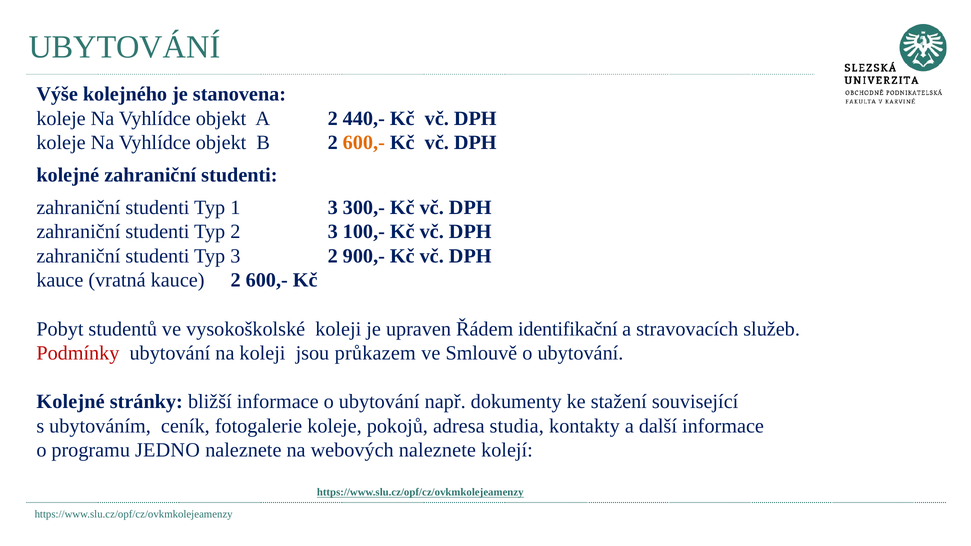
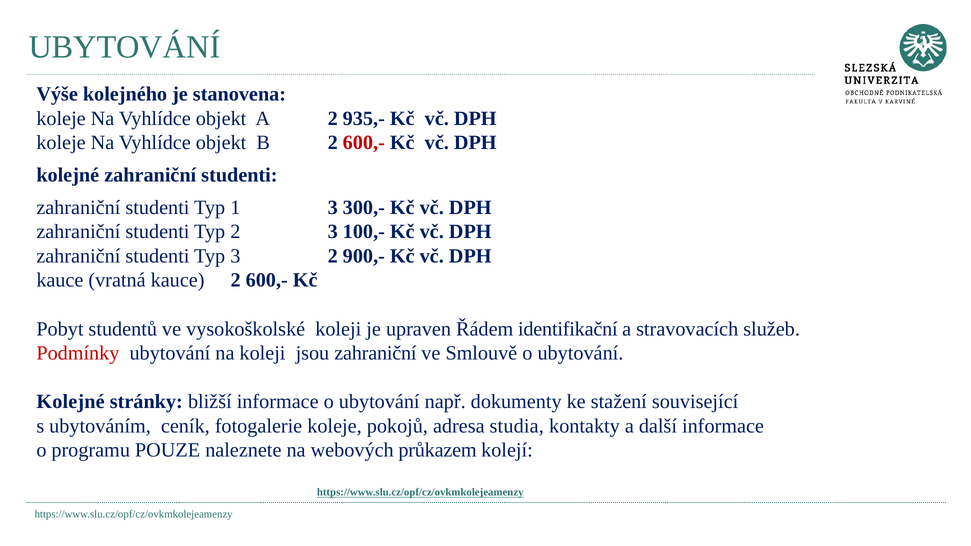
440,-: 440,- -> 935,-
600,- at (364, 143) colour: orange -> red
jsou průkazem: průkazem -> zahraniční
JEDNO: JEDNO -> POUZE
webových naleznete: naleznete -> průkazem
